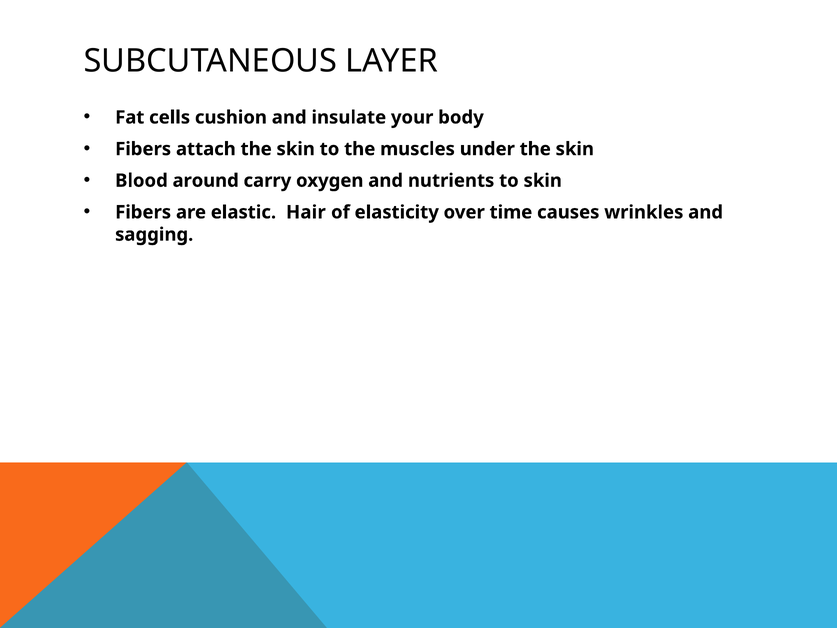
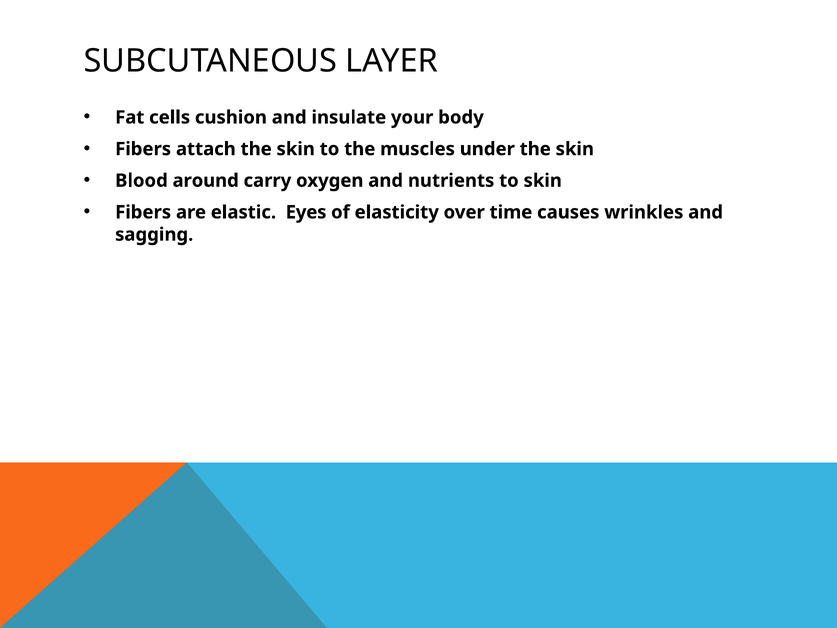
Hair: Hair -> Eyes
